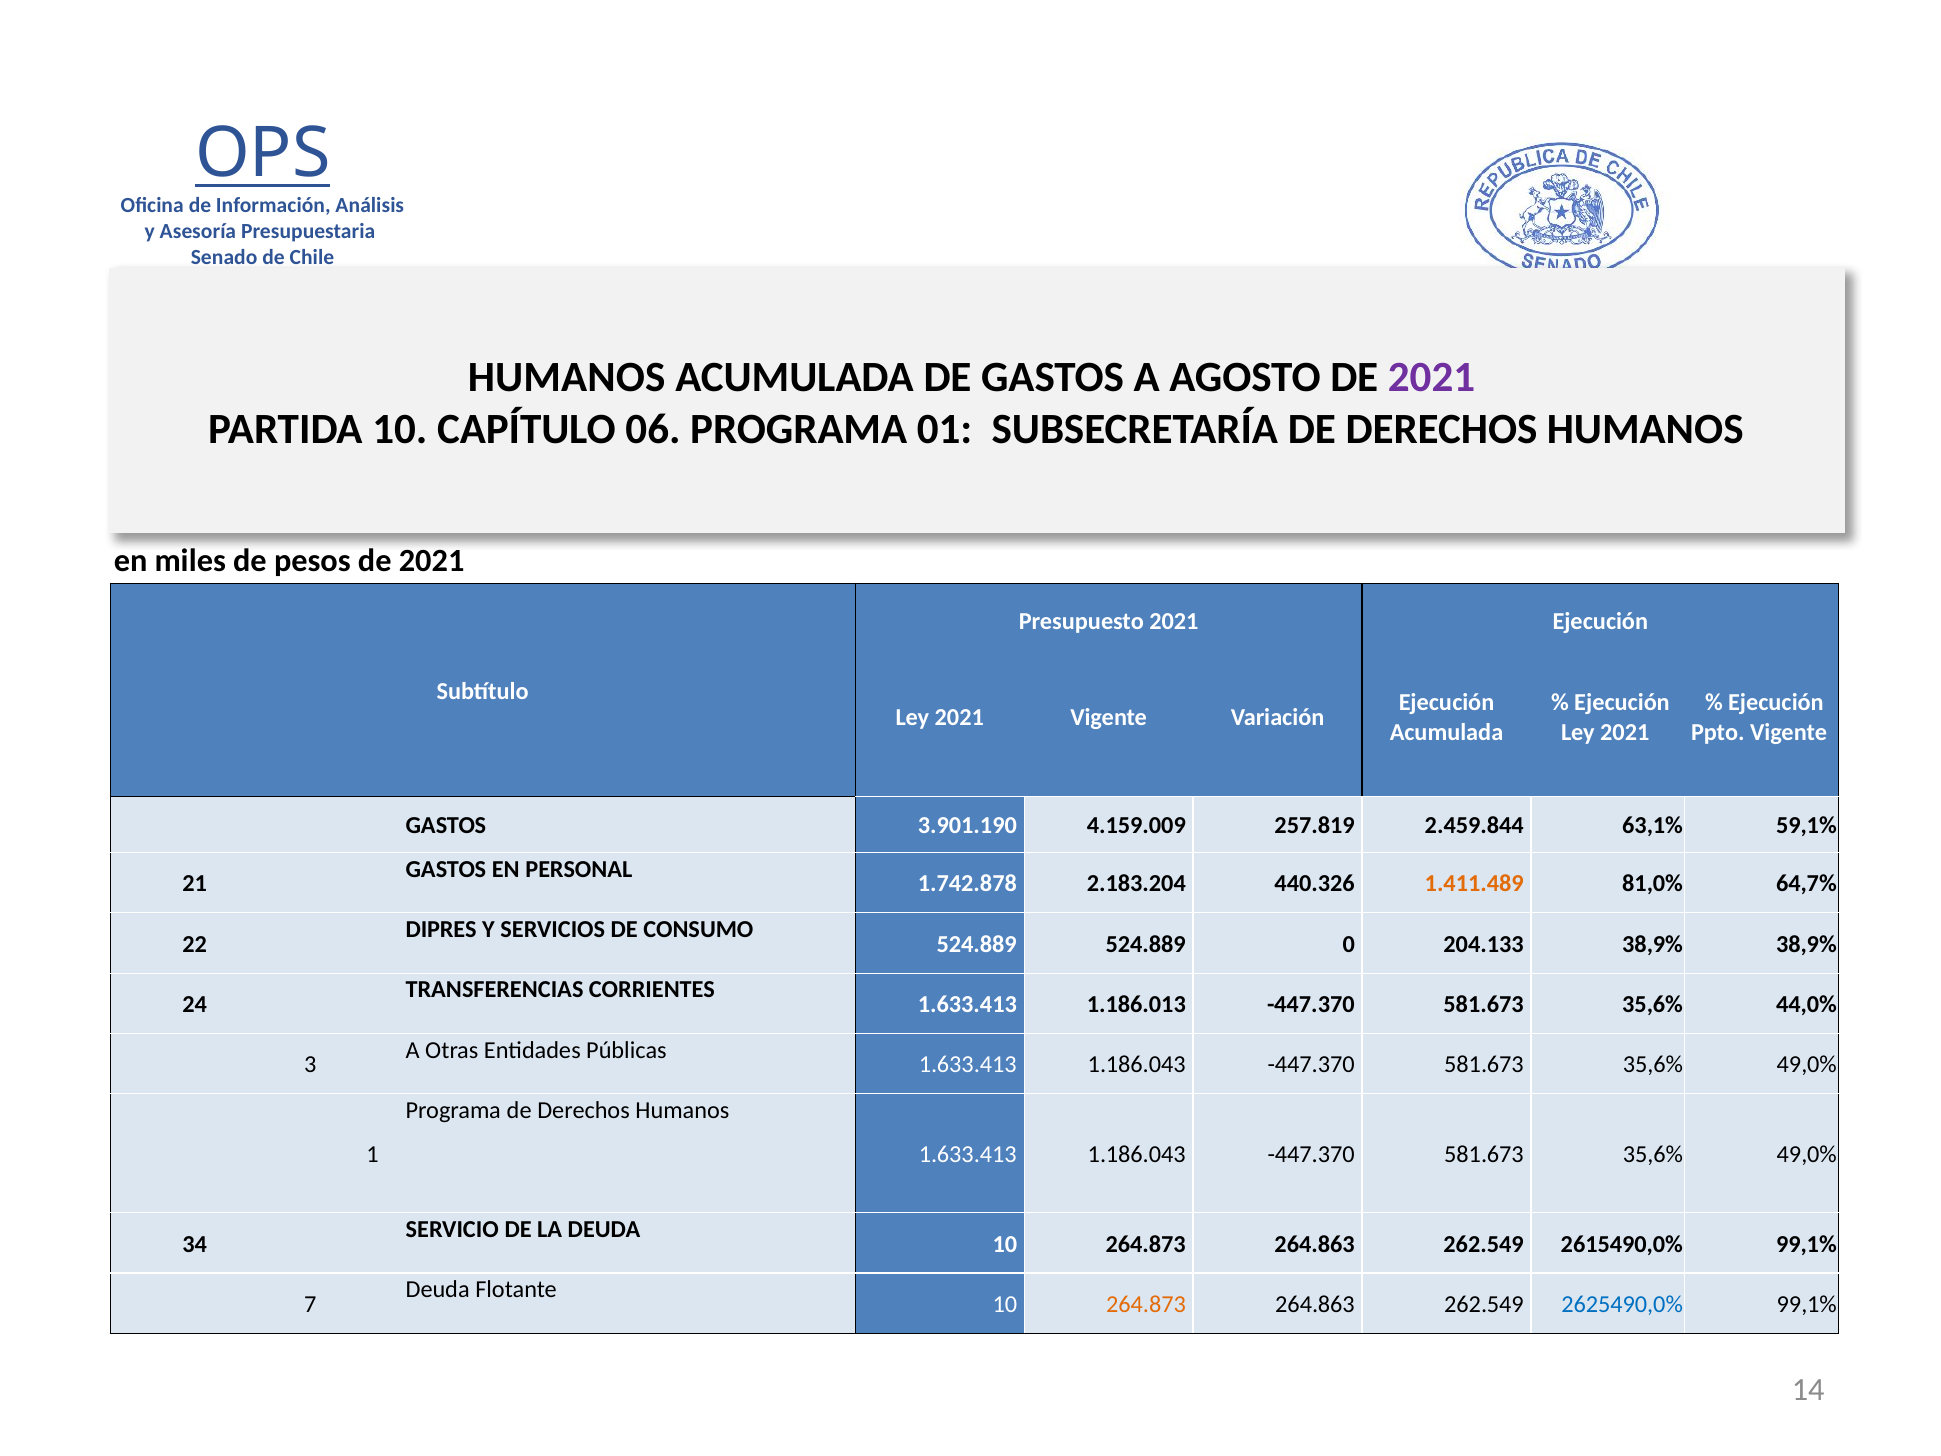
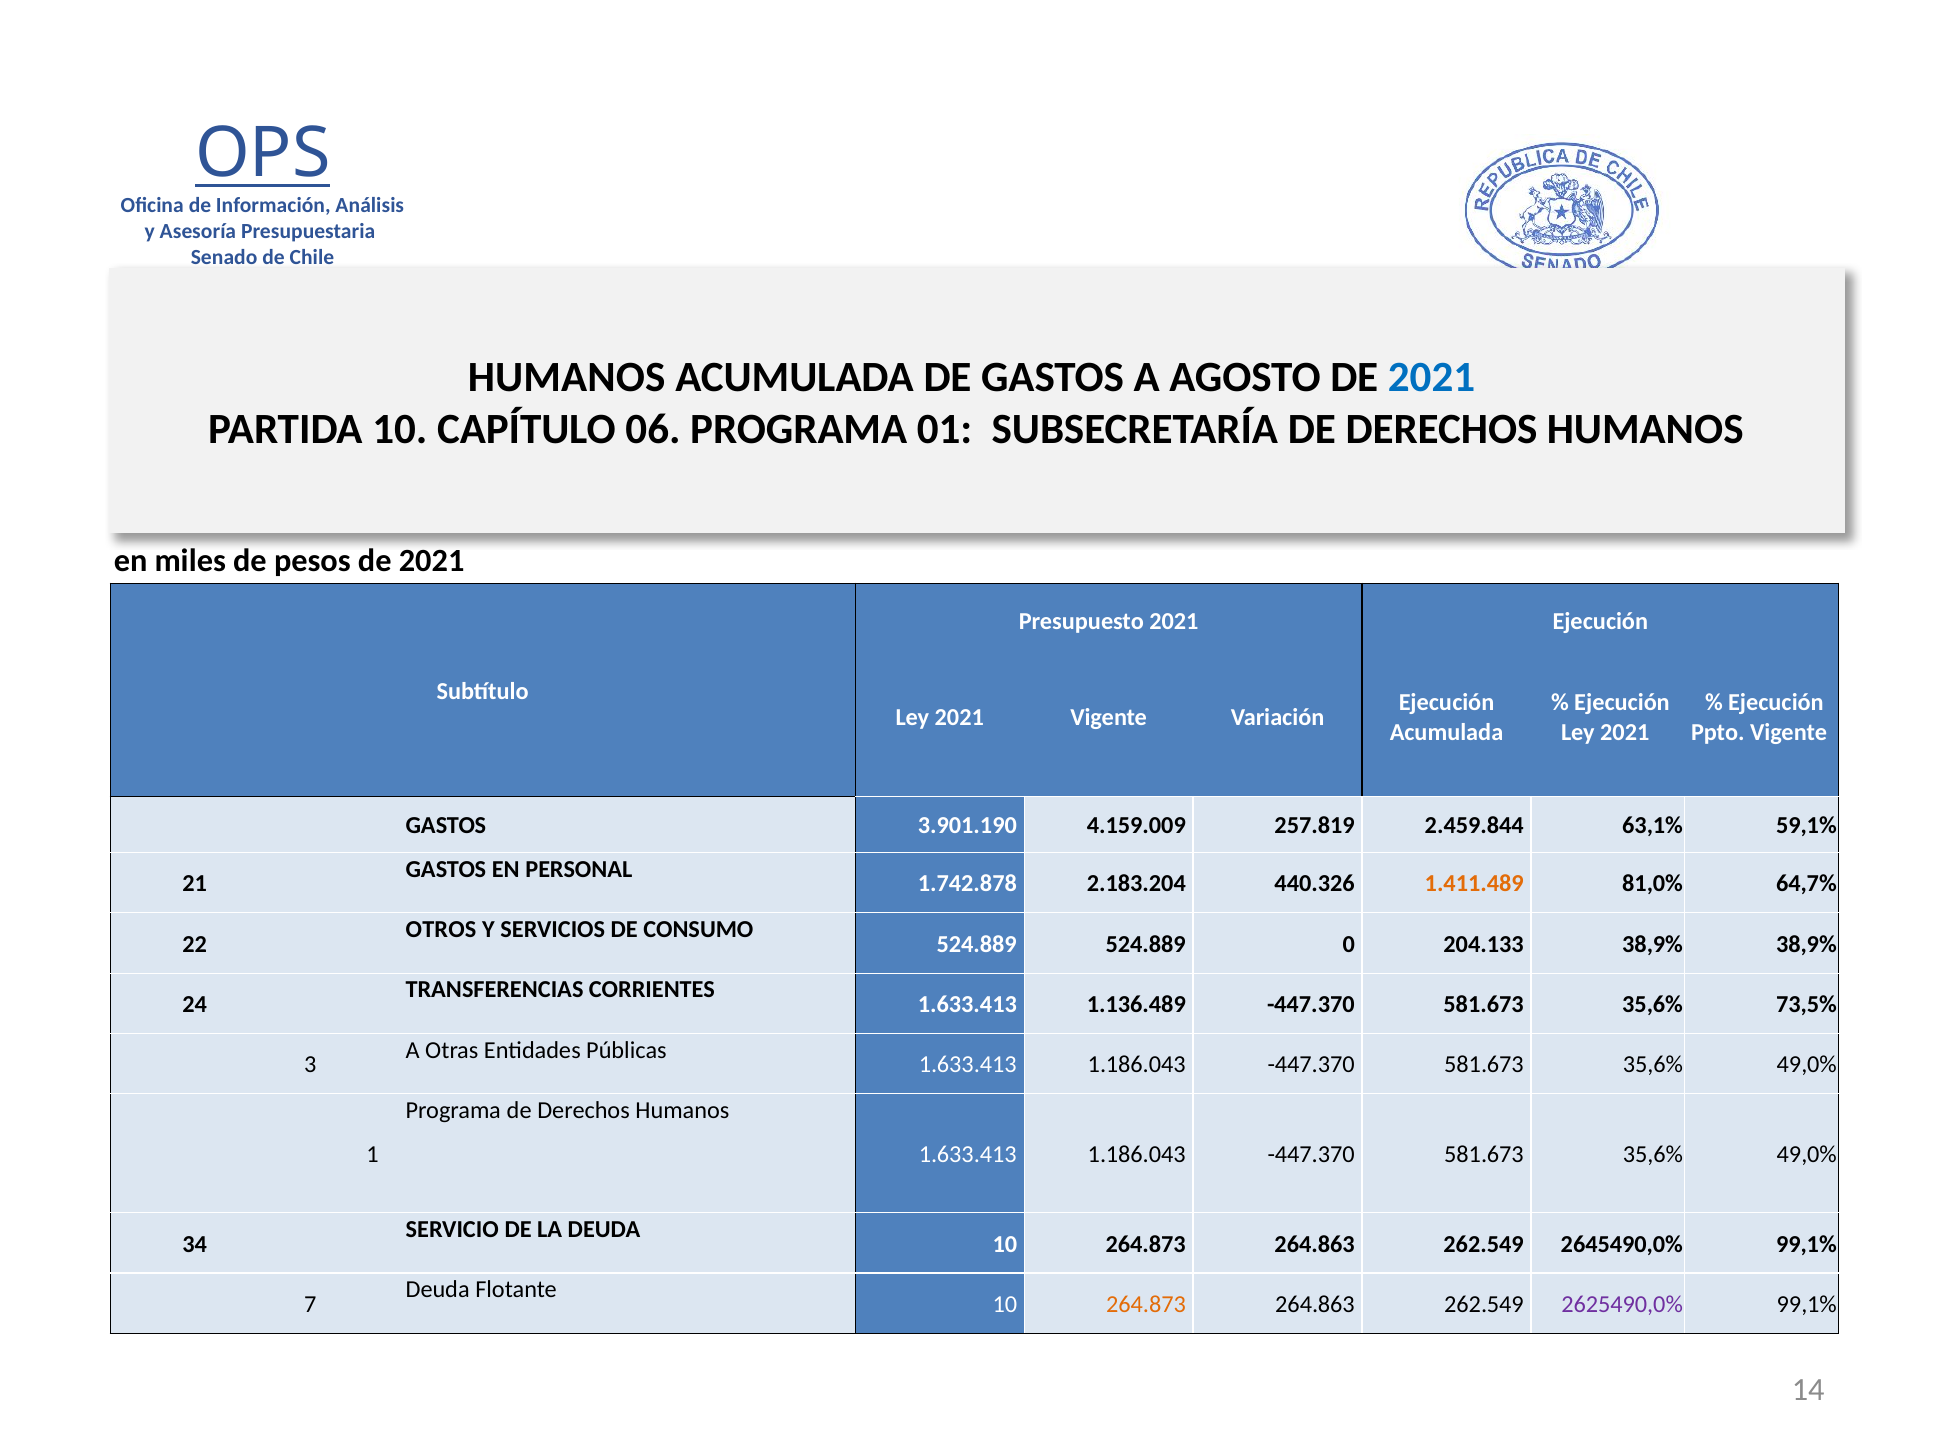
2021 at (1431, 378) colour: purple -> blue
DIPRES at (441, 929): DIPRES -> OTROS
1.186.013: 1.186.013 -> 1.136.489
44,0%: 44,0% -> 73,5%
2615490,0%: 2615490,0% -> 2645490,0%
2625490,0% colour: blue -> purple
